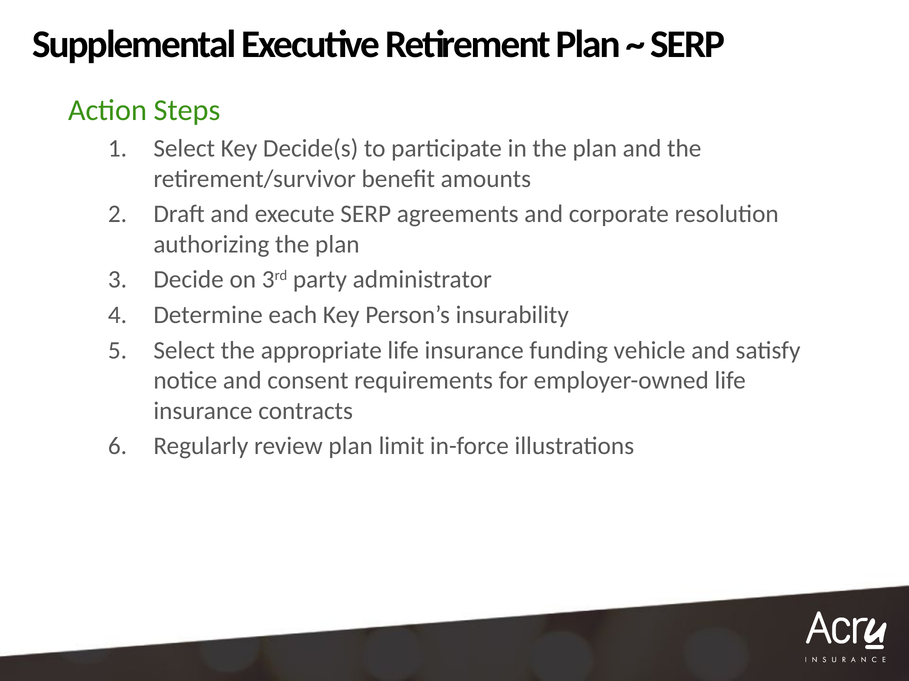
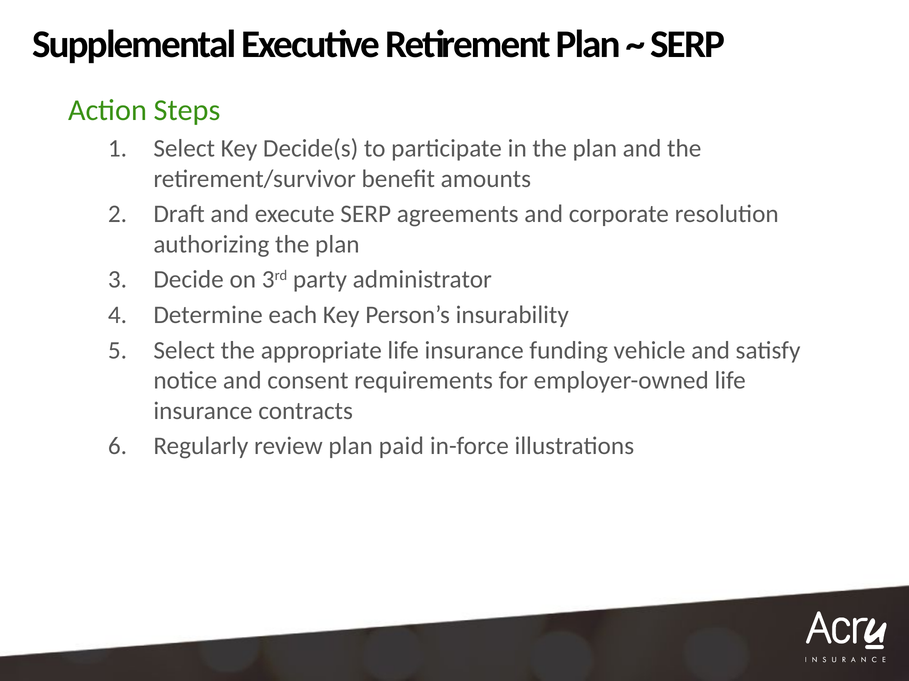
limit: limit -> paid
